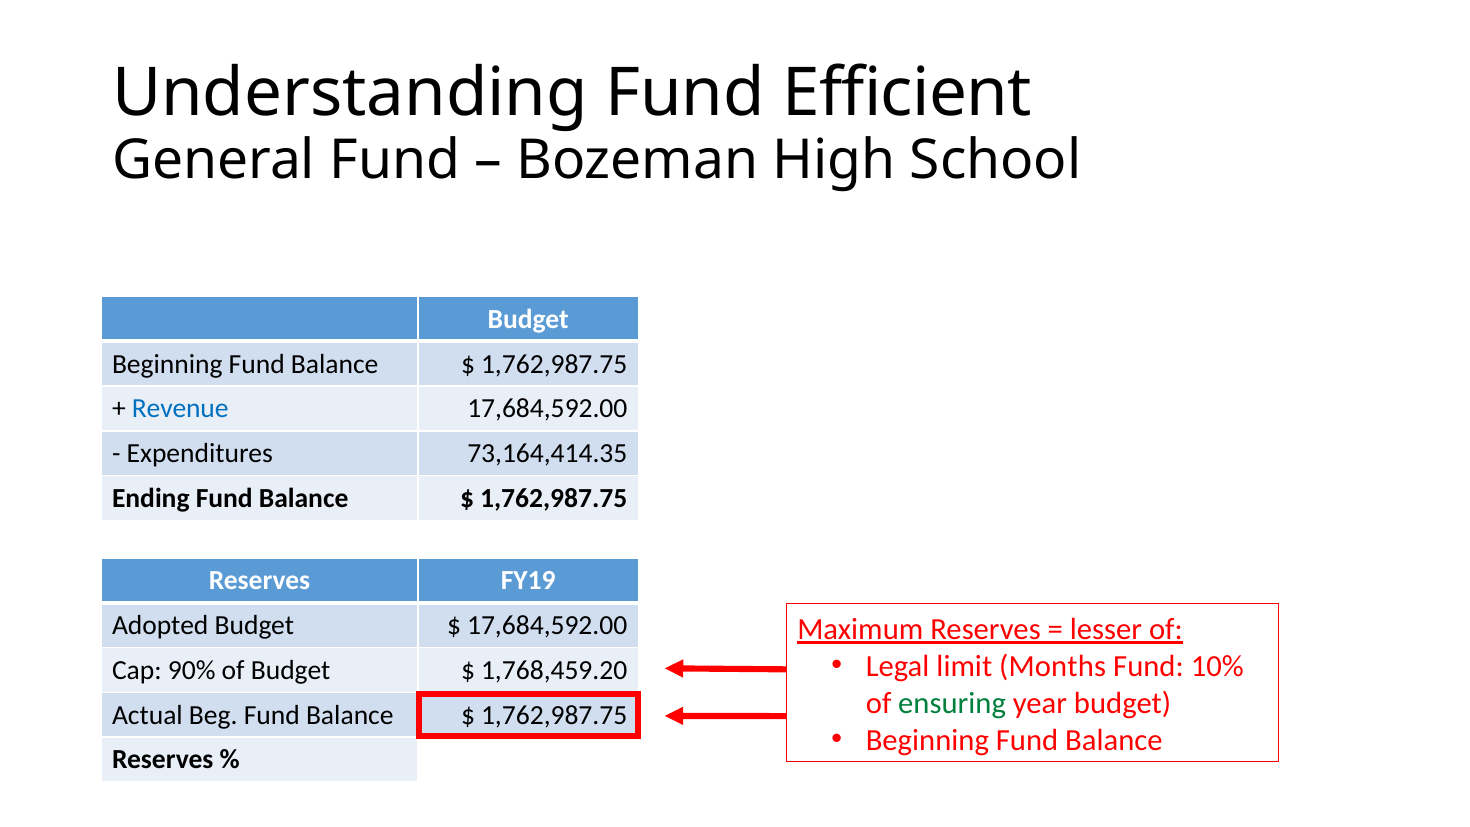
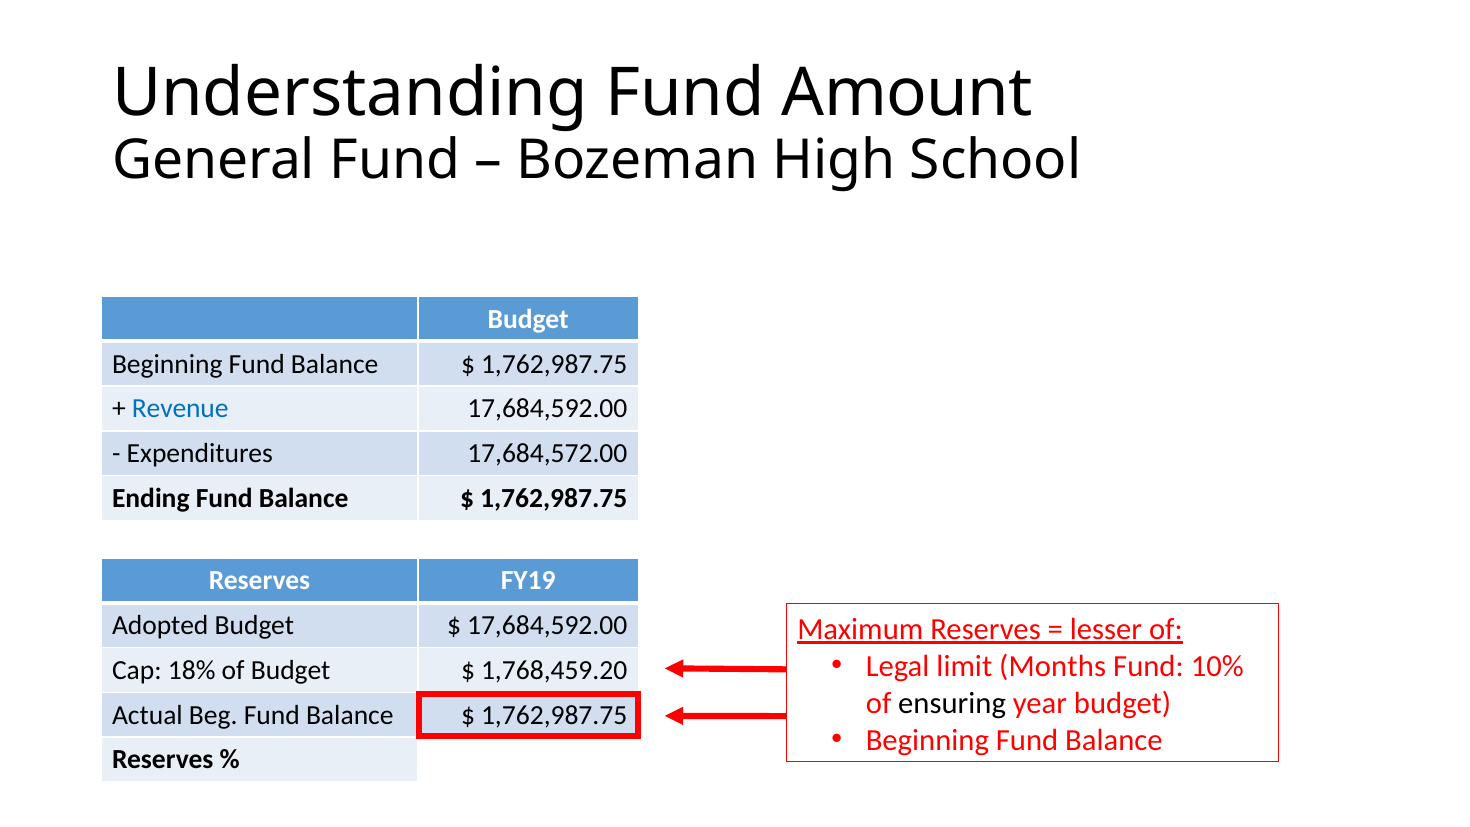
Efficient: Efficient -> Amount
73,164,414.35: 73,164,414.35 -> 17,684,572.00
90%: 90% -> 18%
ensuring colour: green -> black
